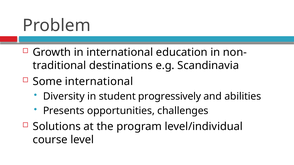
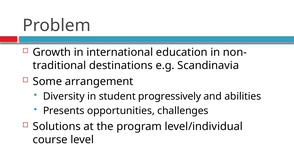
Some international: international -> arrangement
